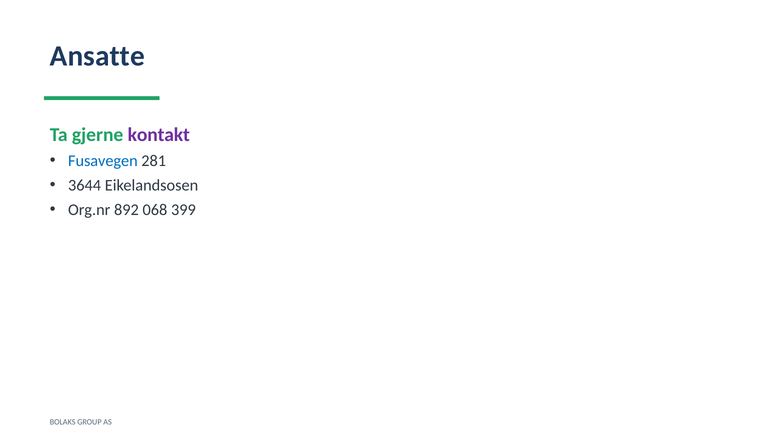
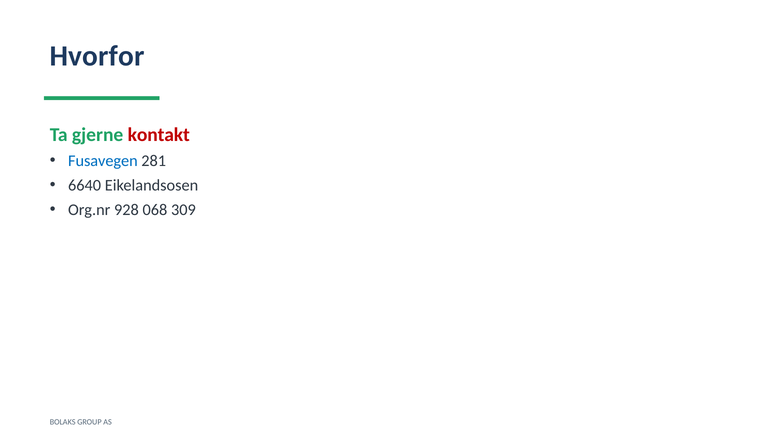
Ansatte: Ansatte -> Hvorfor
kontakt colour: purple -> red
3644: 3644 -> 6640
892: 892 -> 928
399: 399 -> 309
